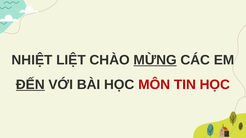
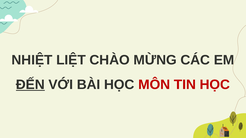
MỪNG underline: present -> none
